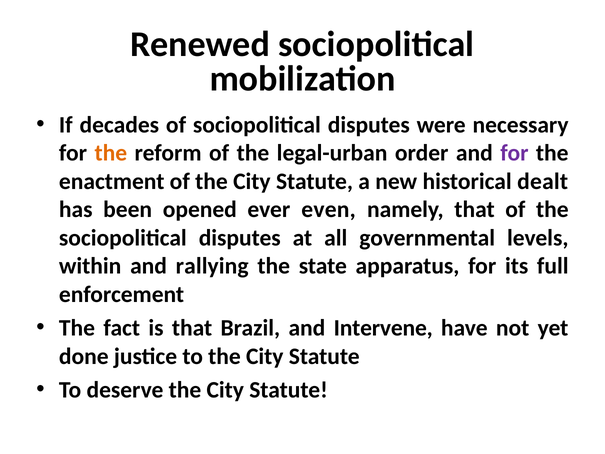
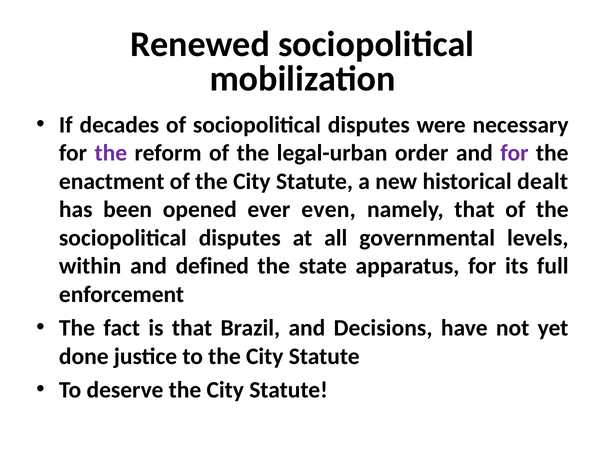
the at (111, 153) colour: orange -> purple
rallying: rallying -> defined
Intervene: Intervene -> Decisions
